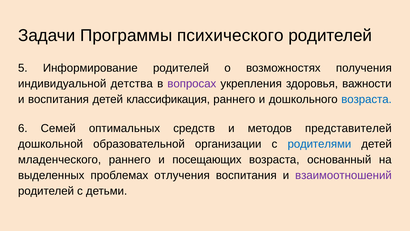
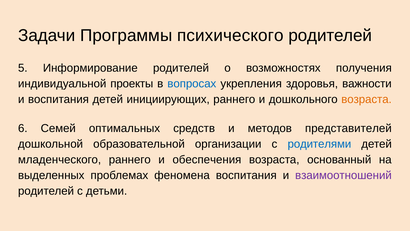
детства: детства -> проекты
вопросах colour: purple -> blue
классификация: классификация -> инициирующих
возраста at (367, 99) colour: blue -> orange
посещающих: посещающих -> обеспечения
отлучения: отлучения -> феномена
